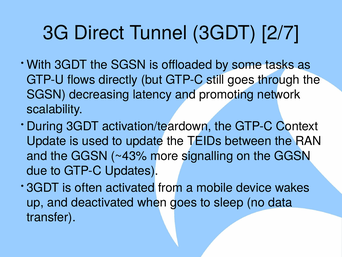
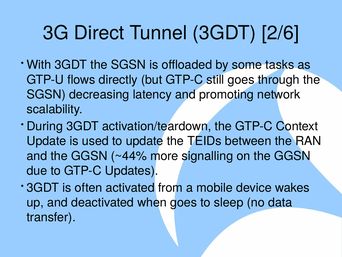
2/7: 2/7 -> 2/6
~43%: ~43% -> ~44%
